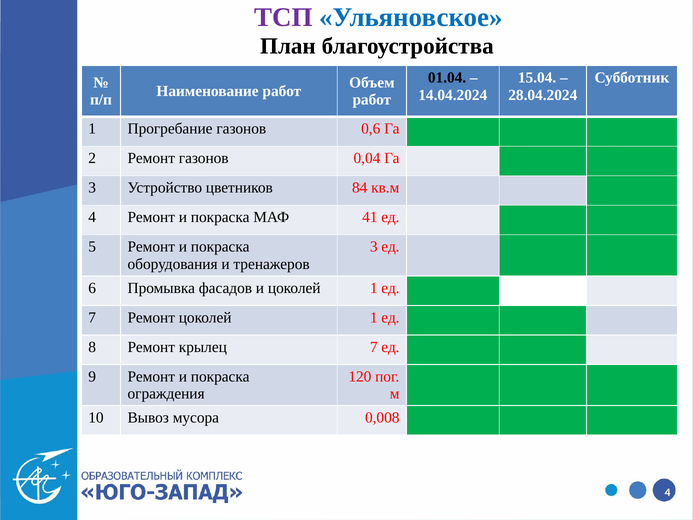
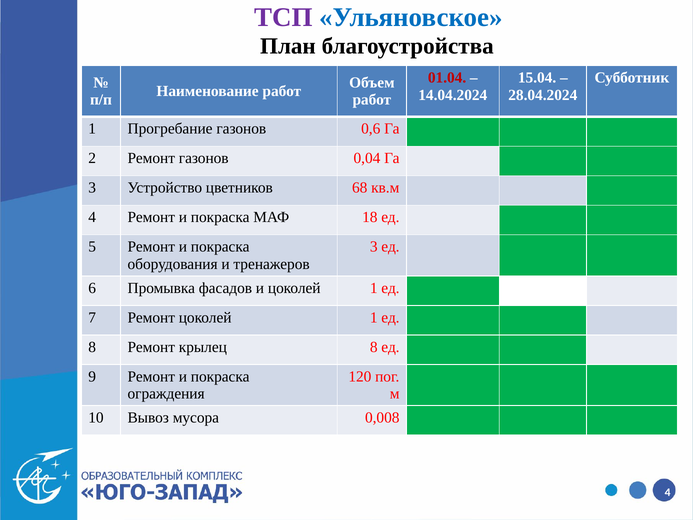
01.04 colour: black -> red
84: 84 -> 68
41: 41 -> 18
крылец 7: 7 -> 8
